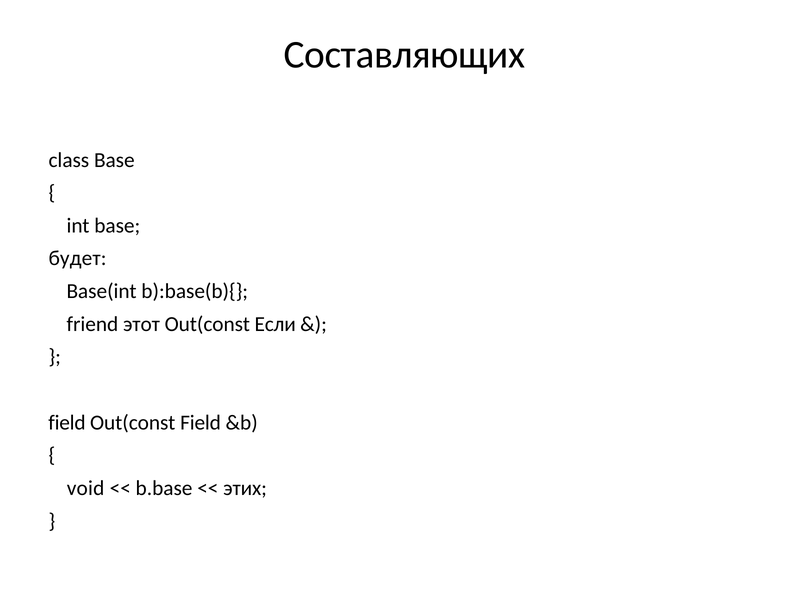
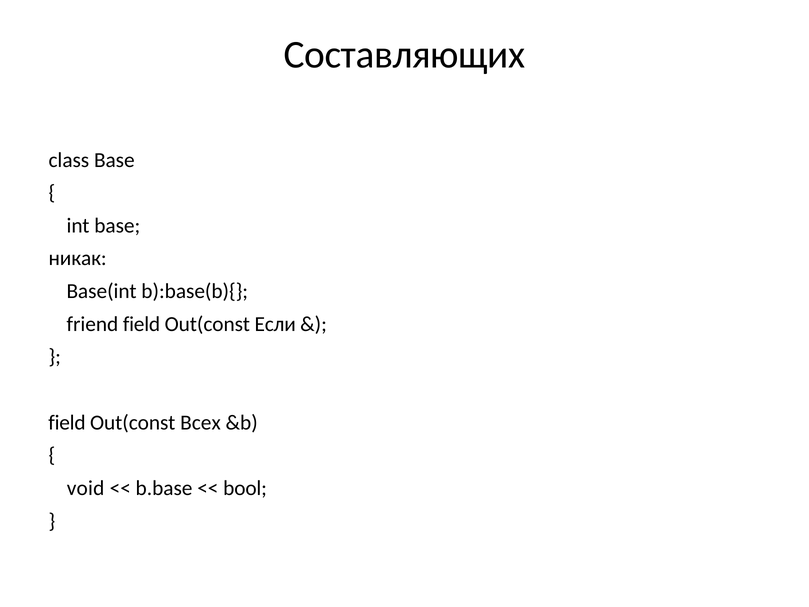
будет: будет -> никак
friend этот: этот -> field
Out(const Field: Field -> Всех
этих: этих -> bool
